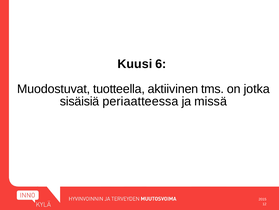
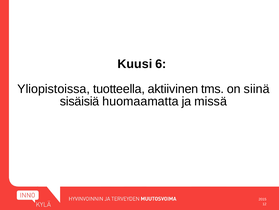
Muodostuvat: Muodostuvat -> Yliopistoissa
jotka: jotka -> siinä
periaatteessa: periaatteessa -> huomaamatta
